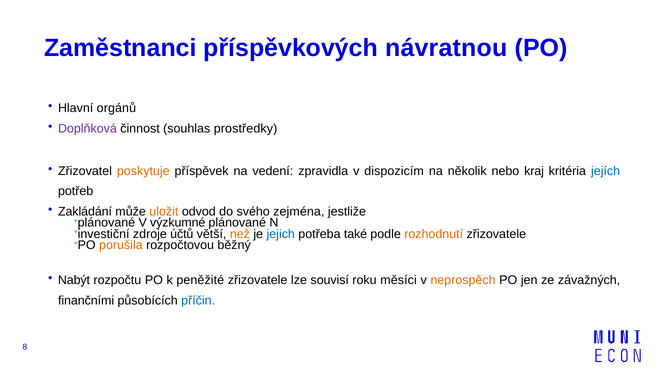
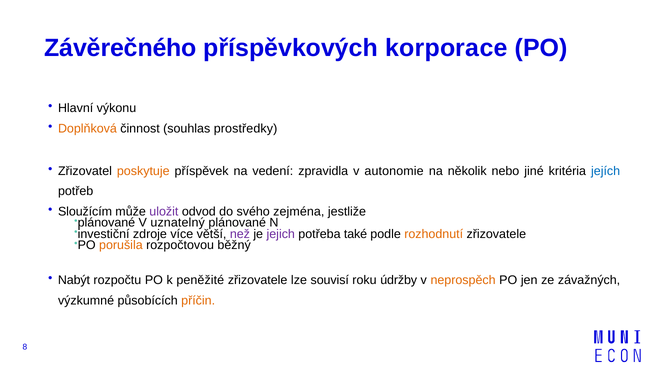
Zaměstnanci: Zaměstnanci -> Závěrečného
návratnou: návratnou -> korporace
orgánů: orgánů -> výkonu
Doplňková colour: purple -> orange
dispozicím: dispozicím -> autonomie
kraj: kraj -> jiné
Zakládání: Zakládání -> Sloužícím
uložit colour: orange -> purple
výzkumné: výzkumné -> uznatelný
účtů: účtů -> více
než colour: orange -> purple
jejich colour: blue -> purple
měsíci: měsíci -> údržby
finančními: finančními -> výzkumné
příčin colour: blue -> orange
